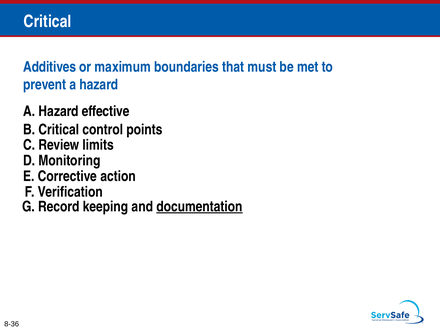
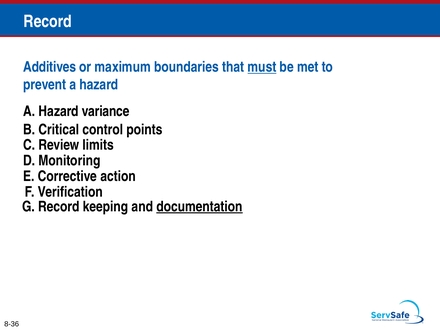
Critical at (48, 21): Critical -> Record
must underline: none -> present
effective: effective -> variance
